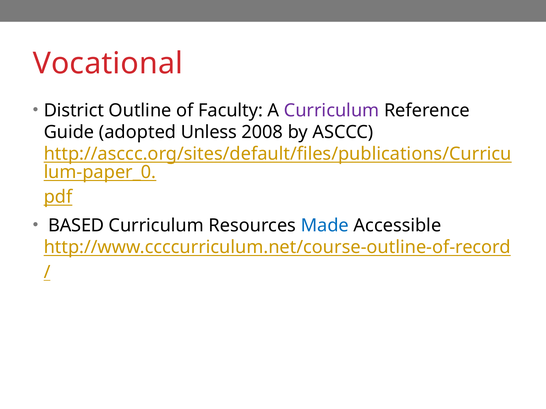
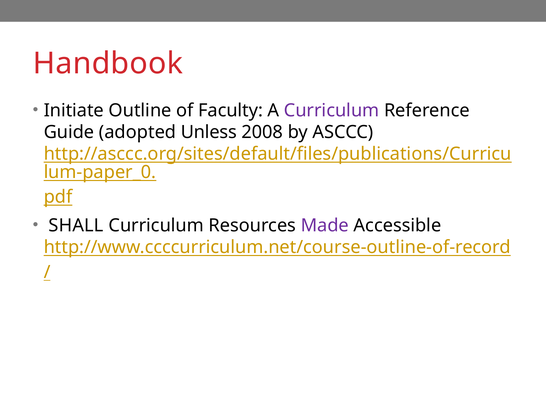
Vocational: Vocational -> Handbook
District: District -> Initiate
BASED: BASED -> SHALL
Made colour: blue -> purple
